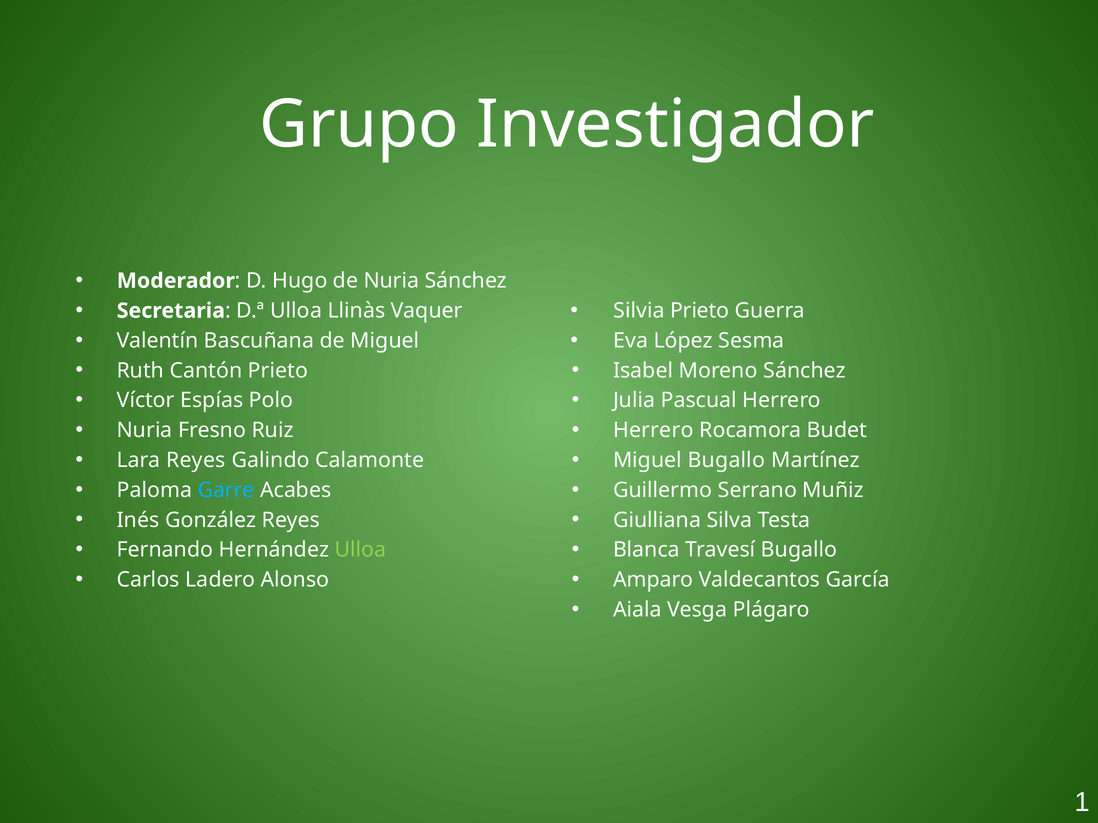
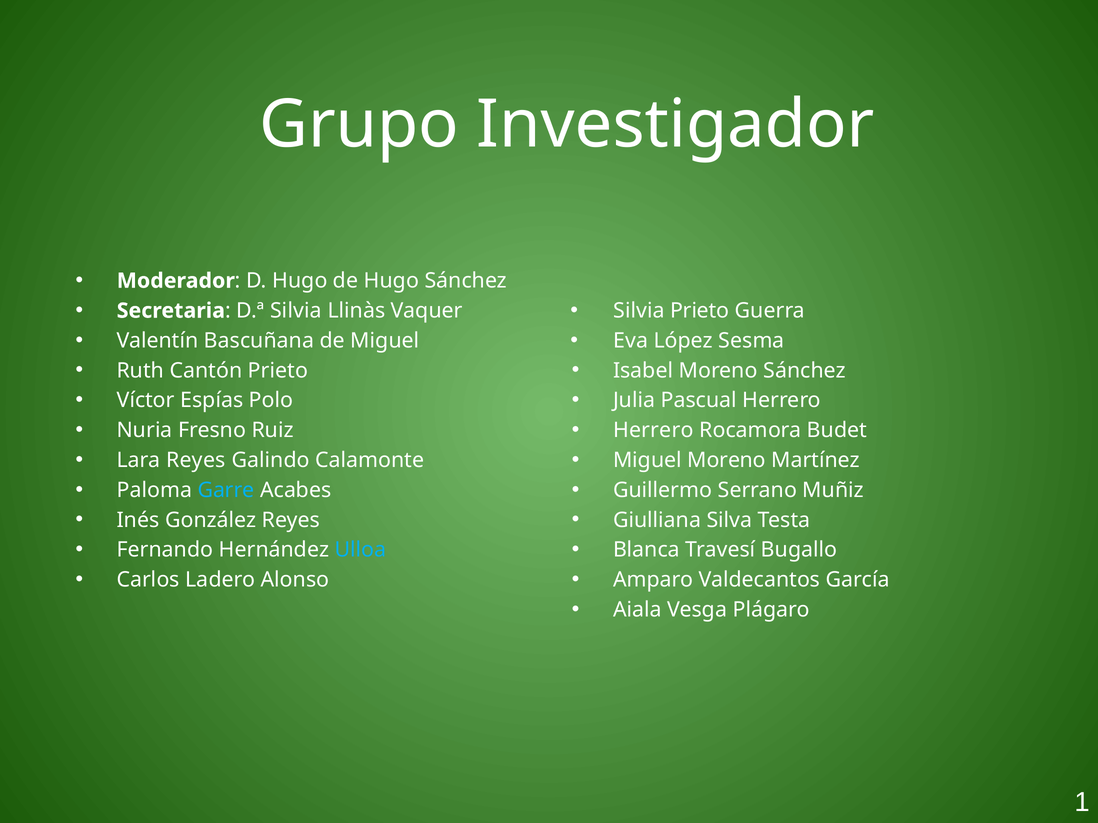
de Nuria: Nuria -> Hugo
D.ª Ulloa: Ulloa -> Silvia
Miguel Bugallo: Bugallo -> Moreno
Ulloa at (360, 550) colour: light green -> light blue
